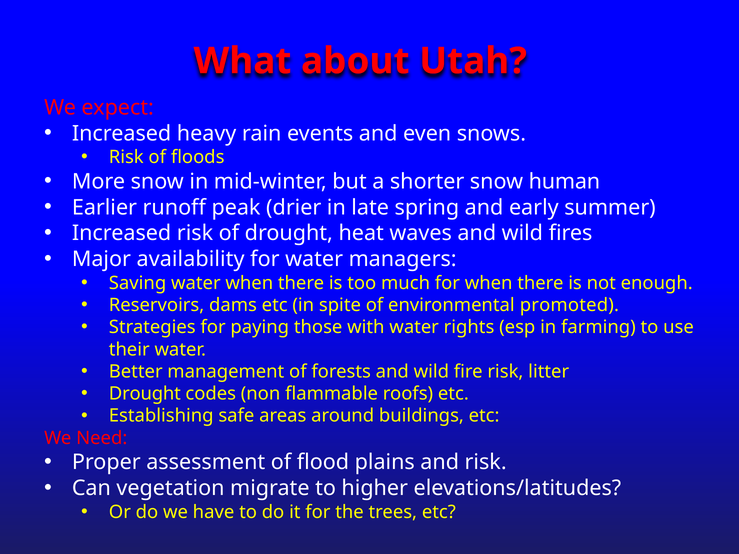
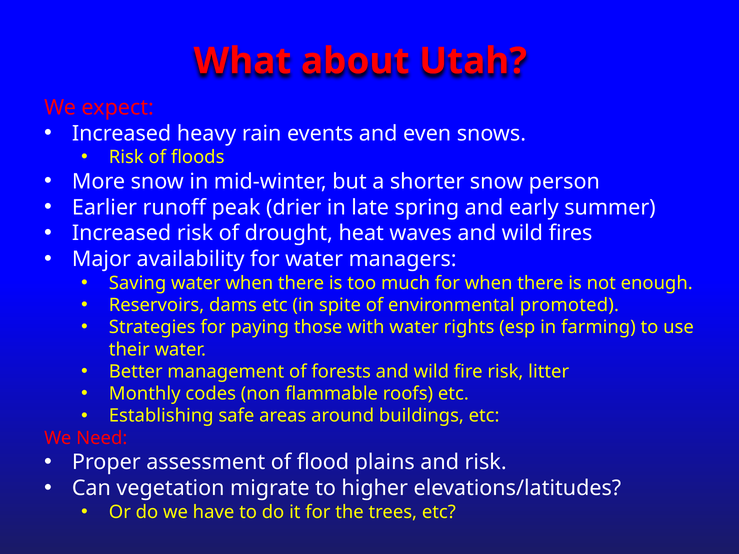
human: human -> person
Drought at (145, 394): Drought -> Monthly
